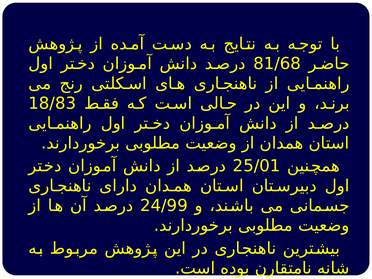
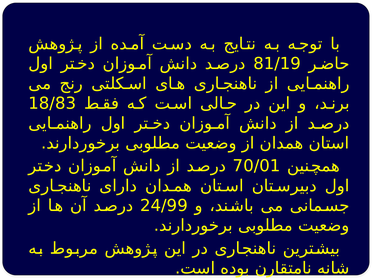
81/68: 81/68 -> 81/19
25/01: 25/01 -> 70/01
